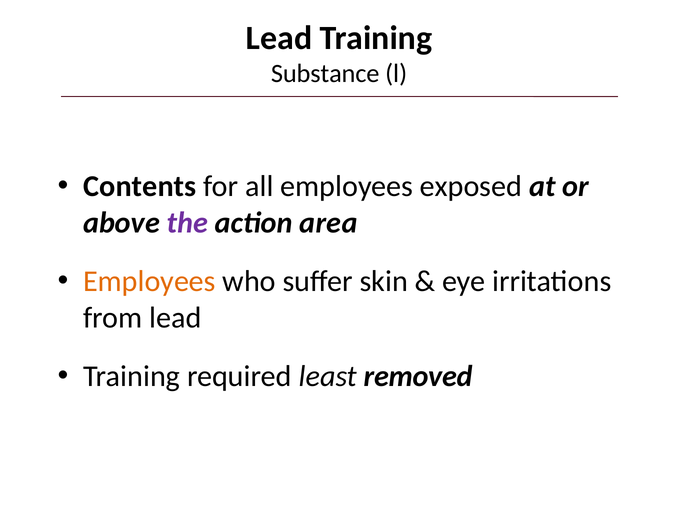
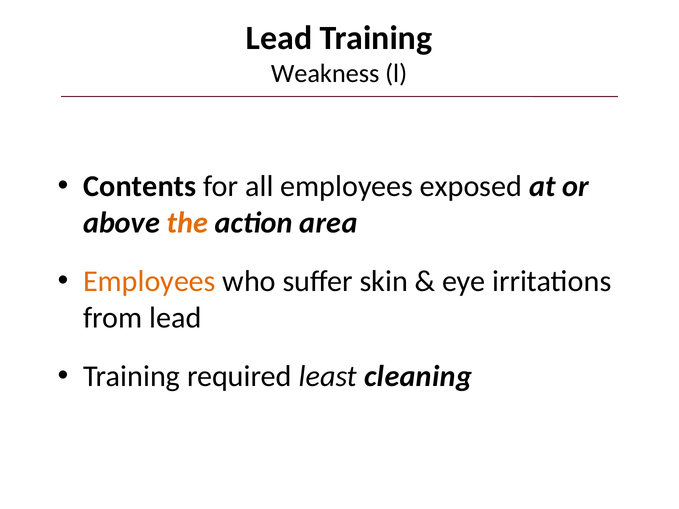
Substance: Substance -> Weakness
the colour: purple -> orange
removed: removed -> cleaning
